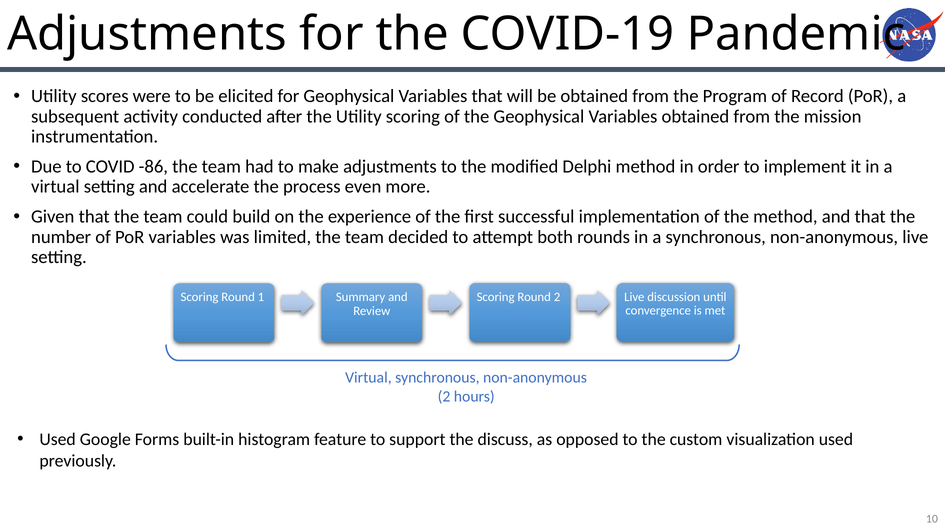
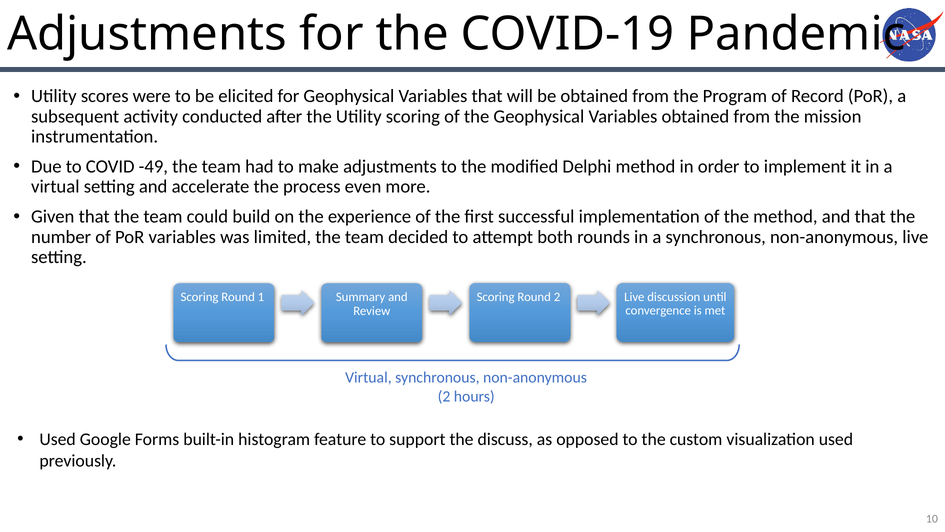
-86: -86 -> -49
